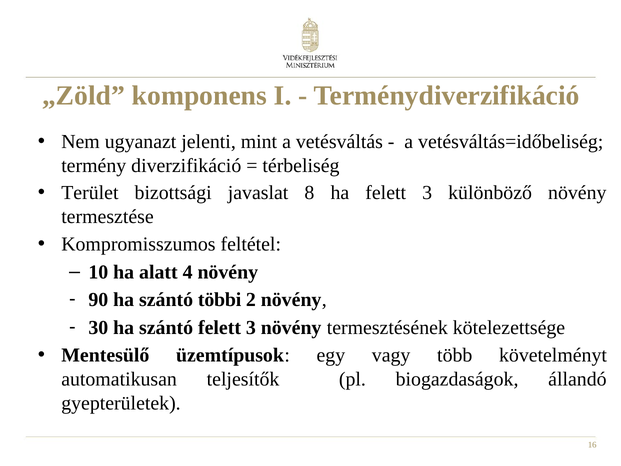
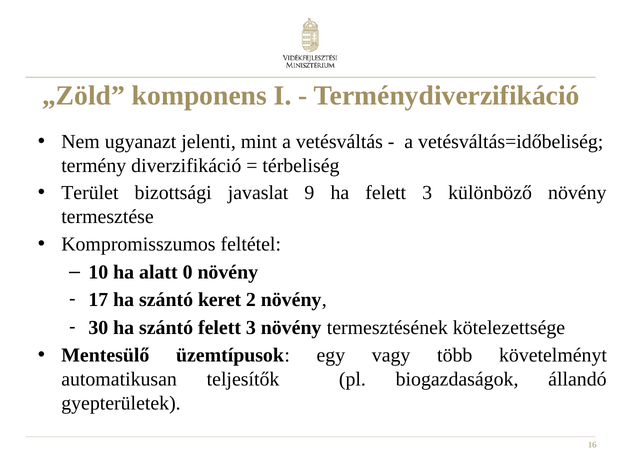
8: 8 -> 9
4: 4 -> 0
90: 90 -> 17
többi: többi -> keret
